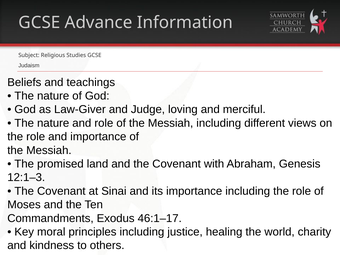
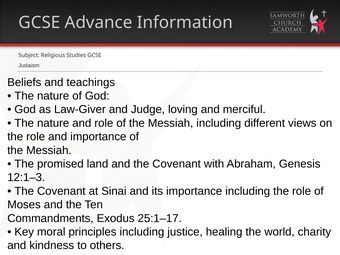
46:1–17: 46:1–17 -> 25:1–17
